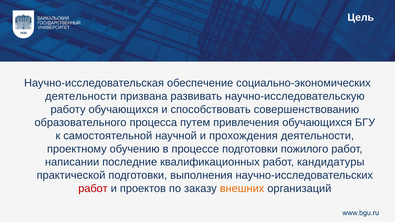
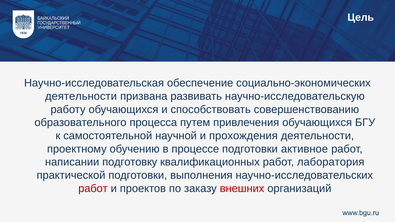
пожилого: пожилого -> активное
последние: последние -> подготовку
кандидатуры: кандидатуры -> лаборатория
внешних colour: orange -> red
